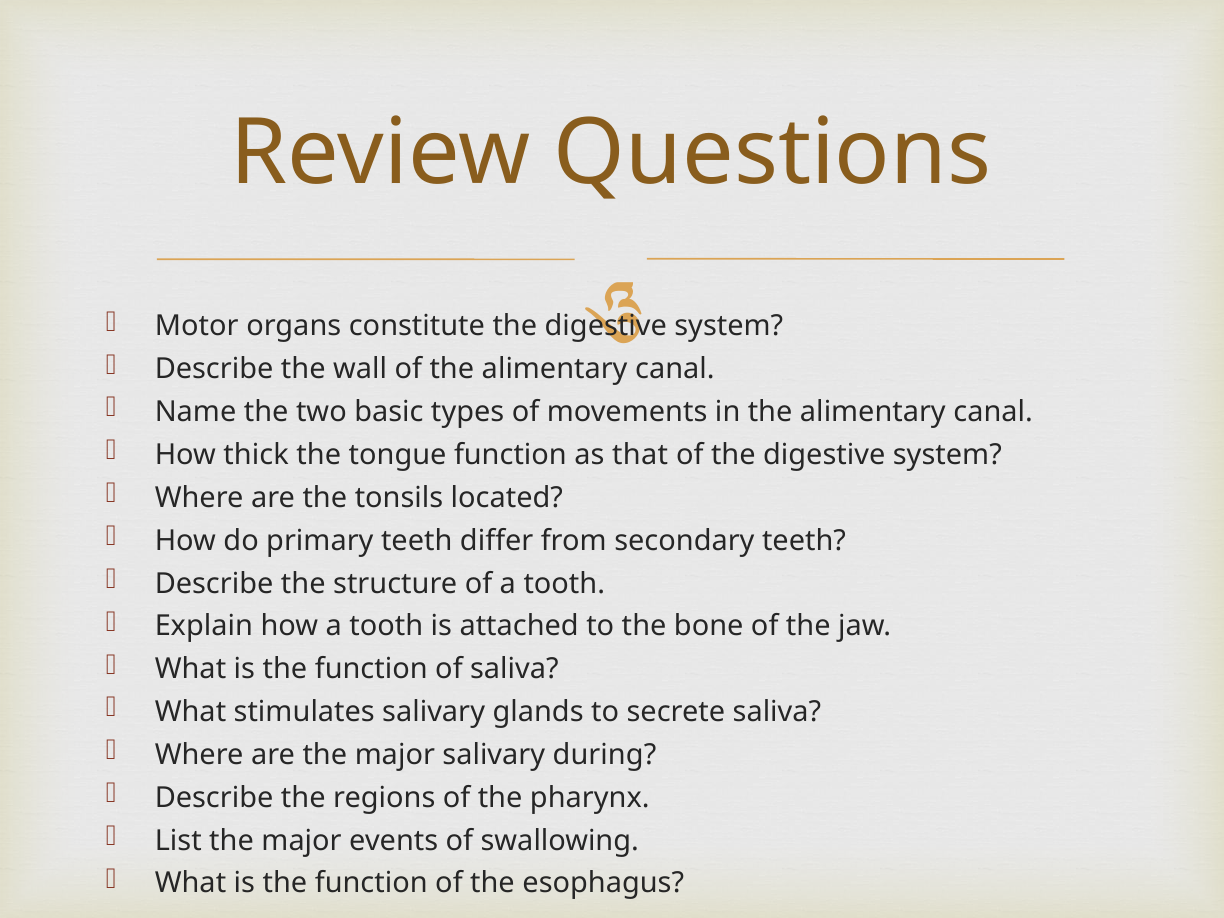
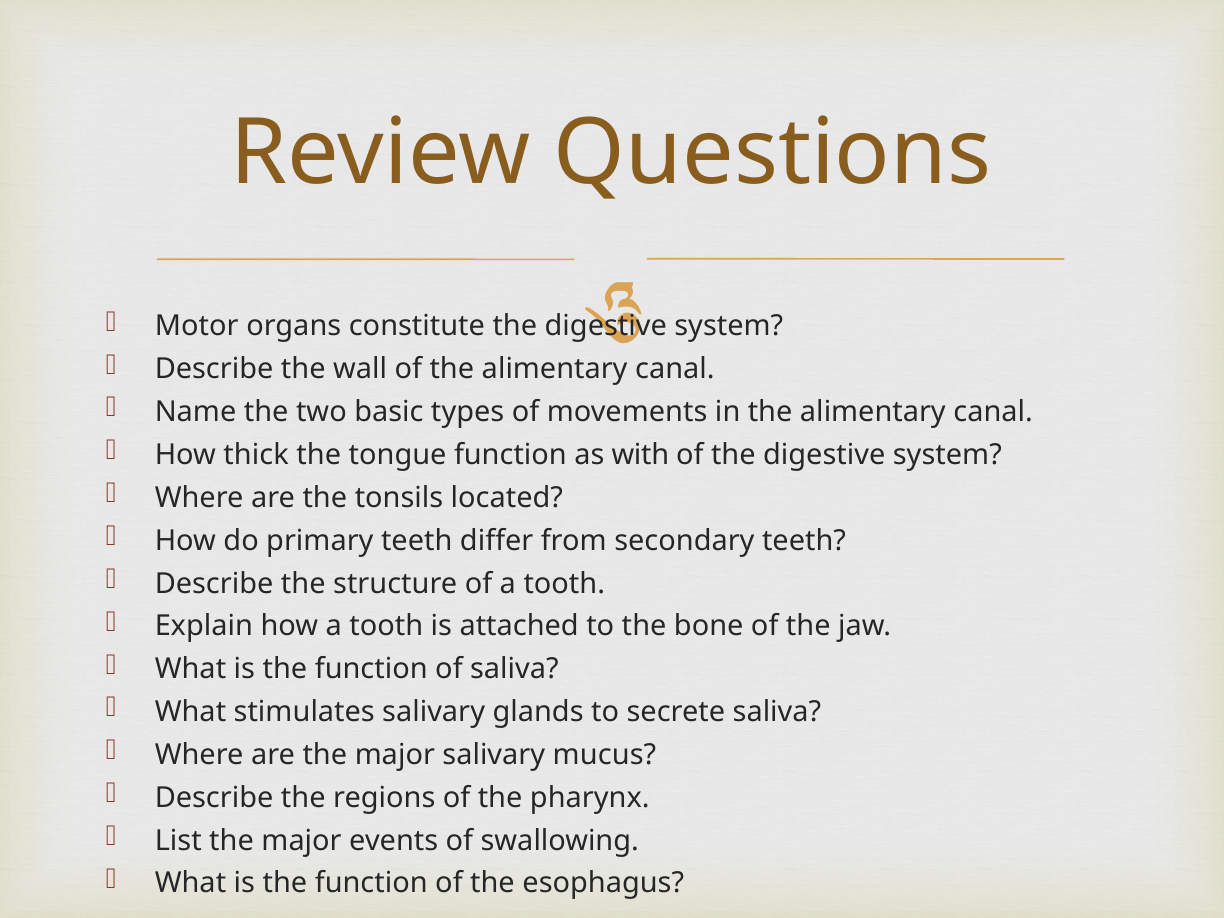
that: that -> with
during: during -> mucus
